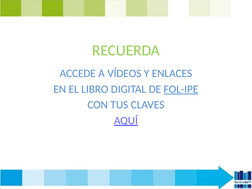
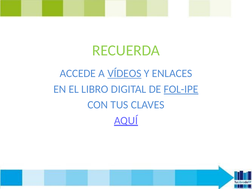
VÍDEOS underline: none -> present
